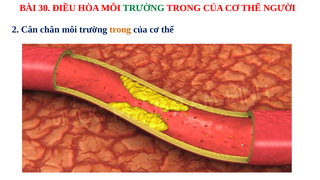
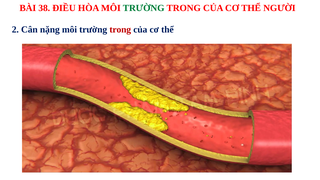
30: 30 -> 38
chân: chân -> nặng
trong at (120, 30) colour: orange -> red
